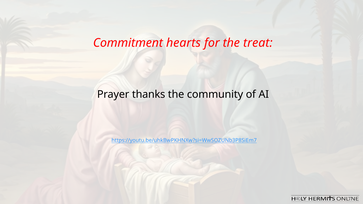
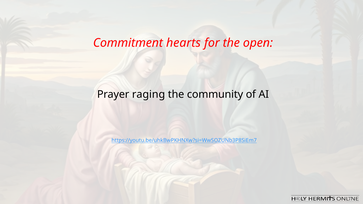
treat: treat -> open
thanks: thanks -> raging
